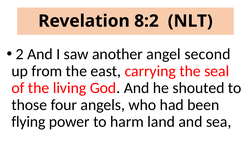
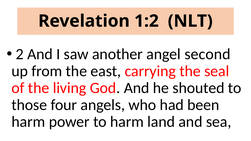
8:2: 8:2 -> 1:2
flying at (28, 122): flying -> harm
